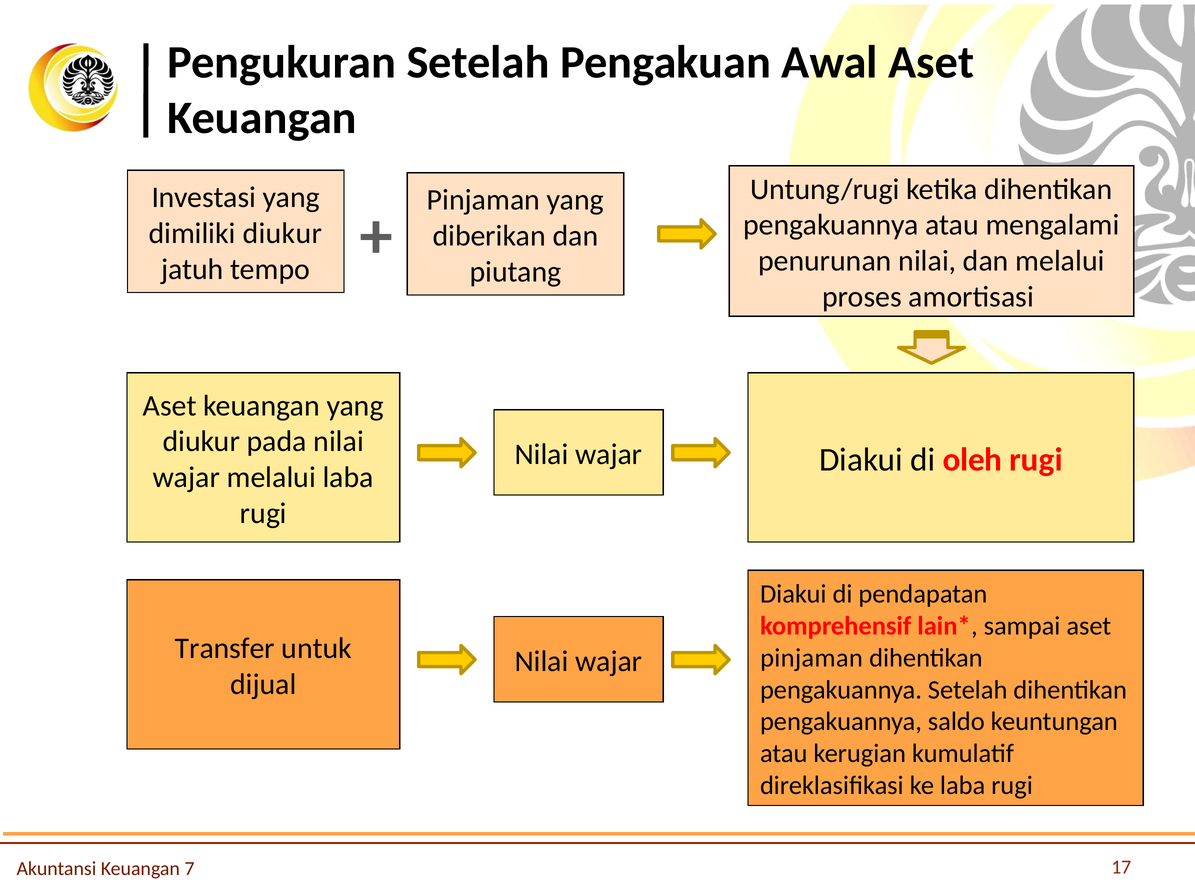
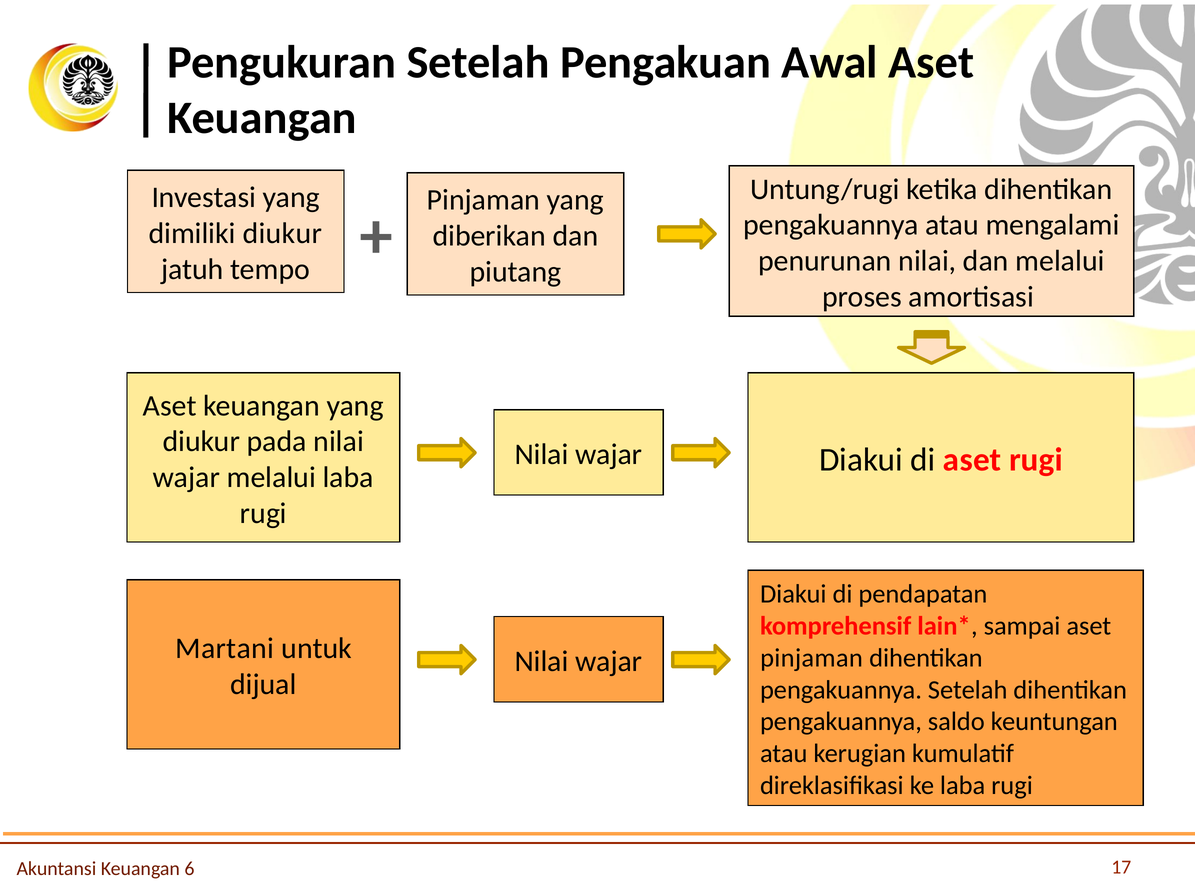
di oleh: oleh -> aset
Transfer: Transfer -> Martani
7: 7 -> 6
